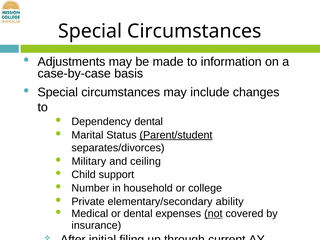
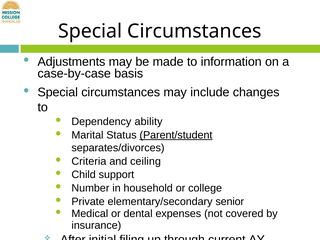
Dependency dental: dental -> ability
Military: Military -> Criteria
ability: ability -> senior
not underline: present -> none
